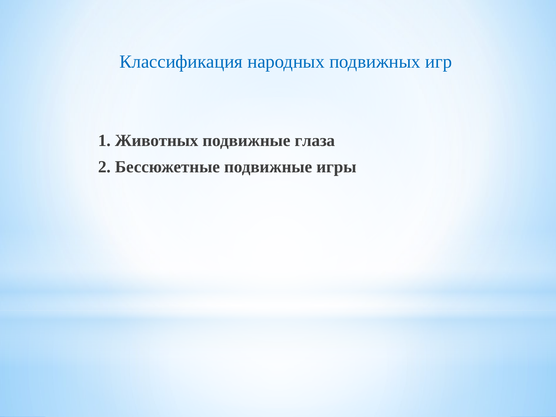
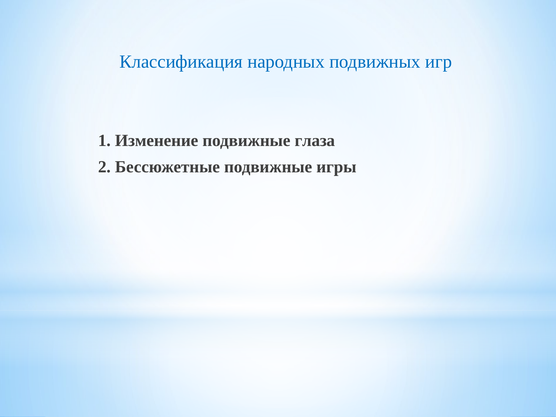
Животных: Животных -> Изменение
